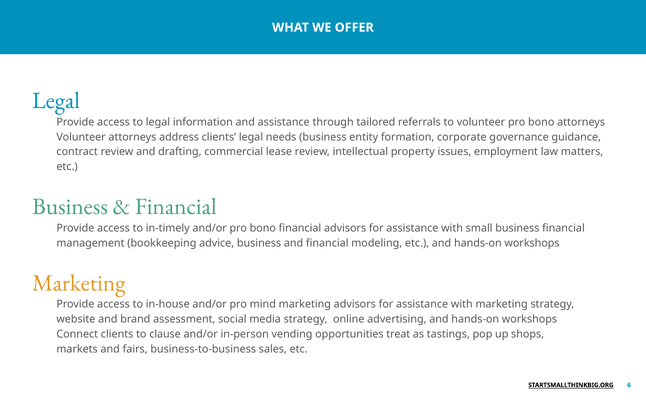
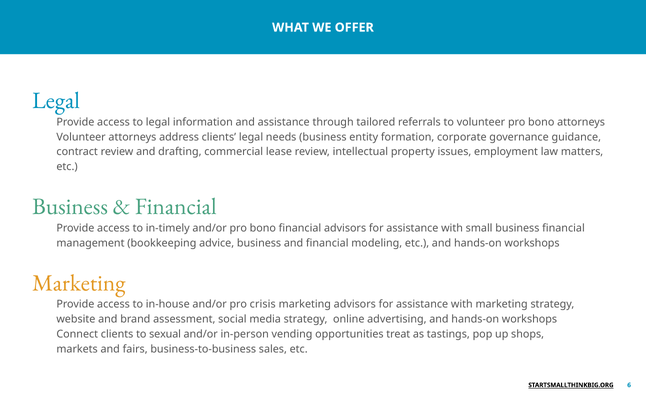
mind: mind -> crisis
clause: clause -> sexual
